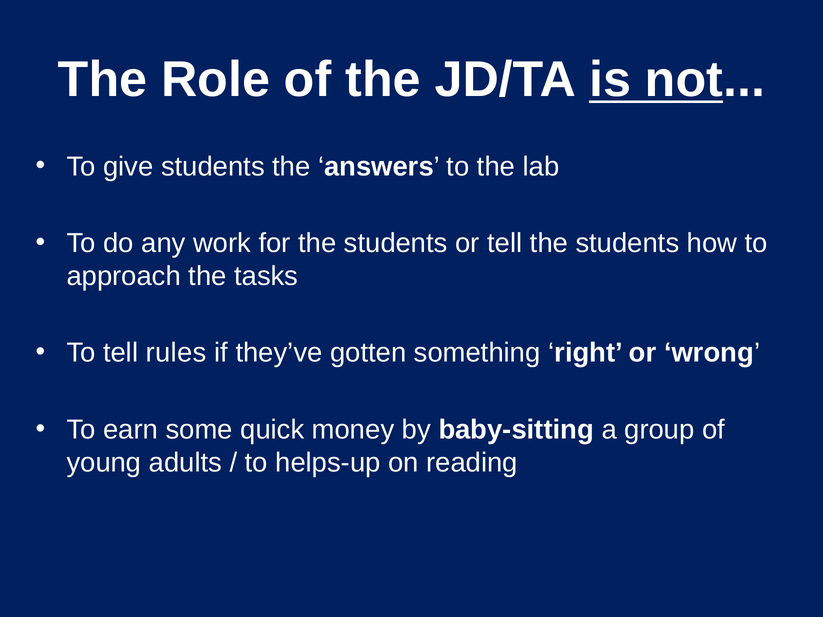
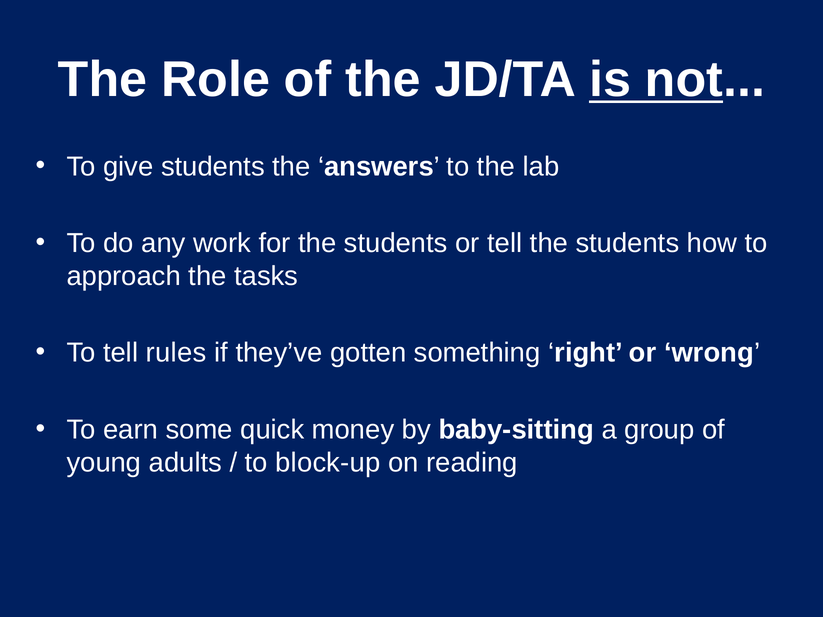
helps-up: helps-up -> block-up
